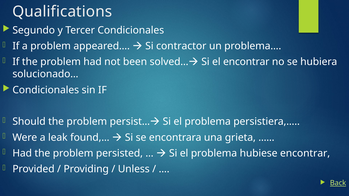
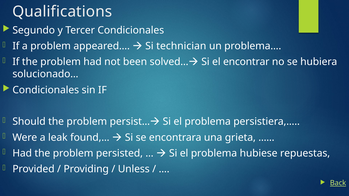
contractor: contractor -> technician
hubiese encontrar: encontrar -> repuestas
